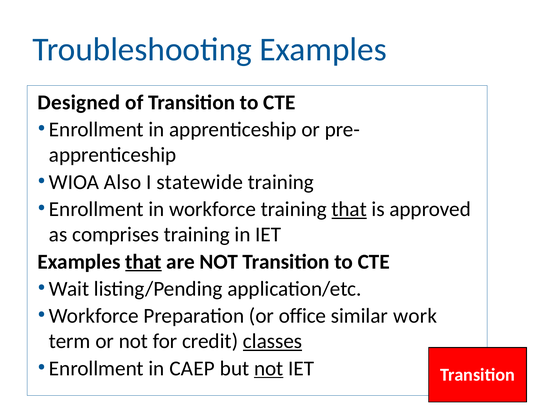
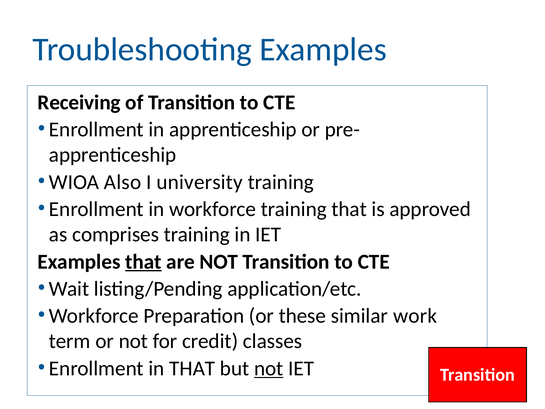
Designed: Designed -> Receiving
statewide: statewide -> university
that at (349, 209) underline: present -> none
office: office -> these
classes underline: present -> none
in CAEP: CAEP -> THAT
